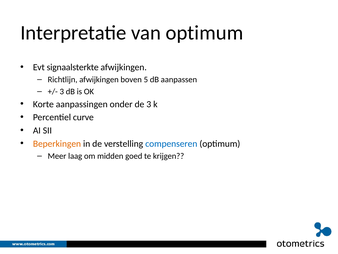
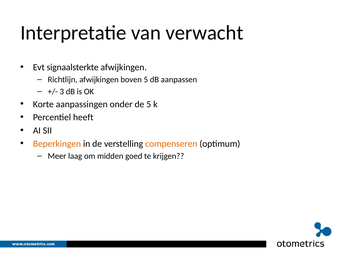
van optimum: optimum -> verwacht
de 3: 3 -> 5
curve: curve -> heeft
compenseren colour: blue -> orange
